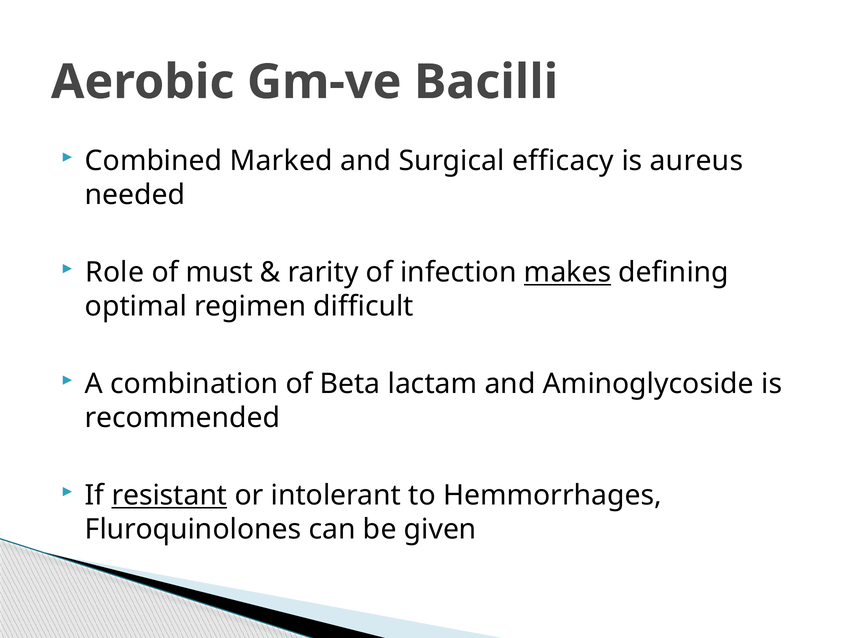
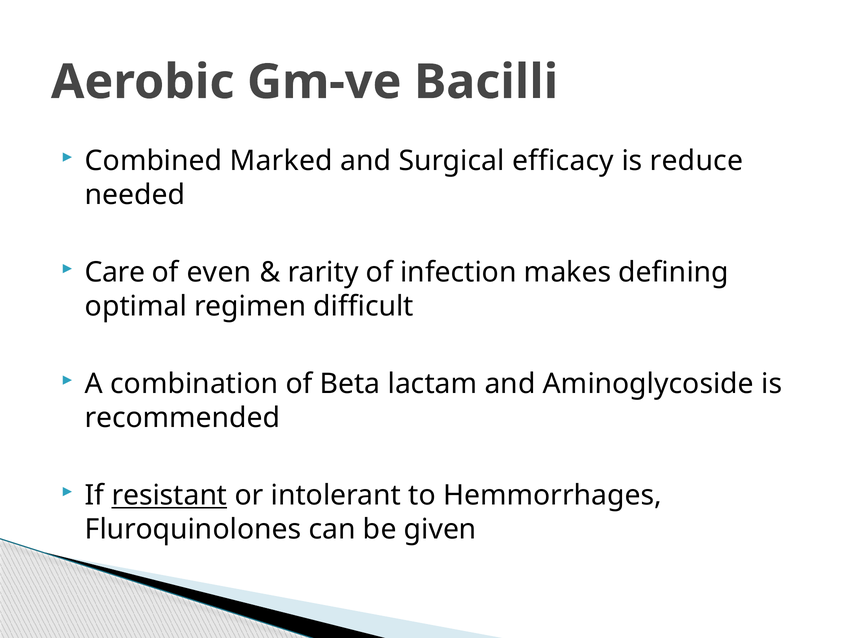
aureus: aureus -> reduce
Role: Role -> Care
must: must -> even
makes underline: present -> none
